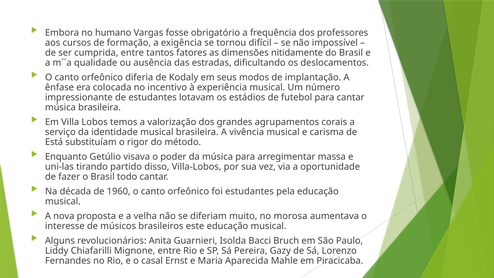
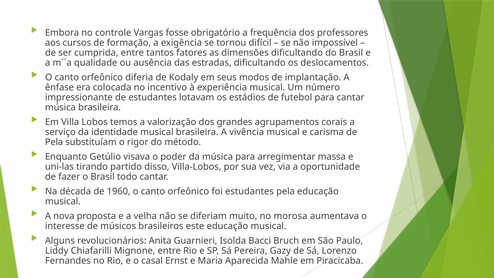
humano: humano -> controle
dimensões nitidamente: nitidamente -> dificultando
Está at (54, 142): Está -> Pela
